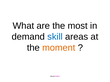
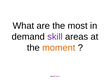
skill colour: blue -> purple
